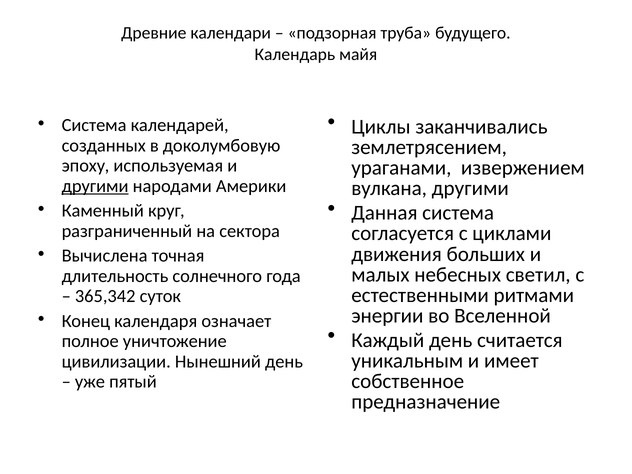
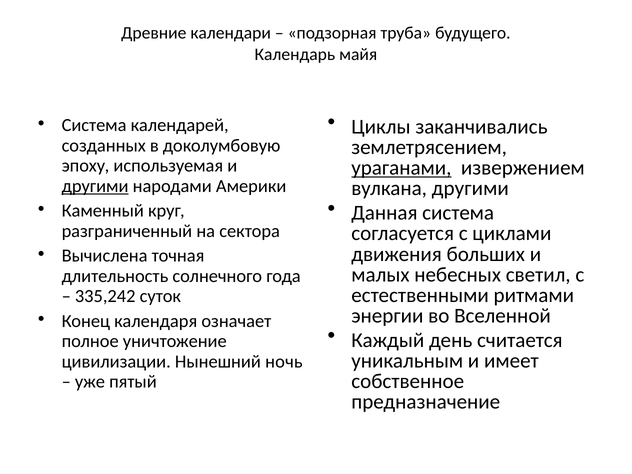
ураганами underline: none -> present
365,342: 365,342 -> 335,242
Нынешний день: день -> ночь
